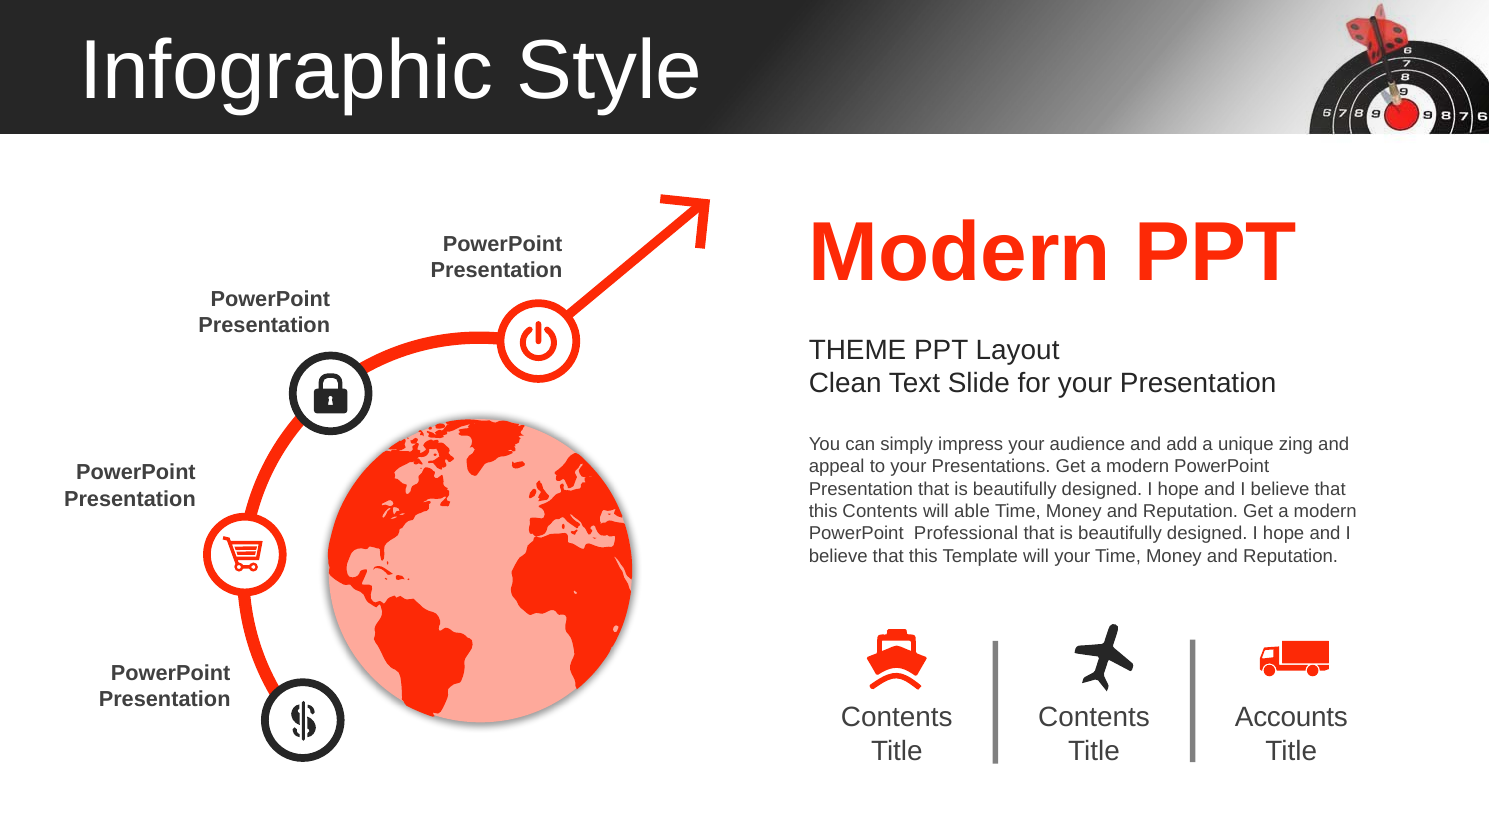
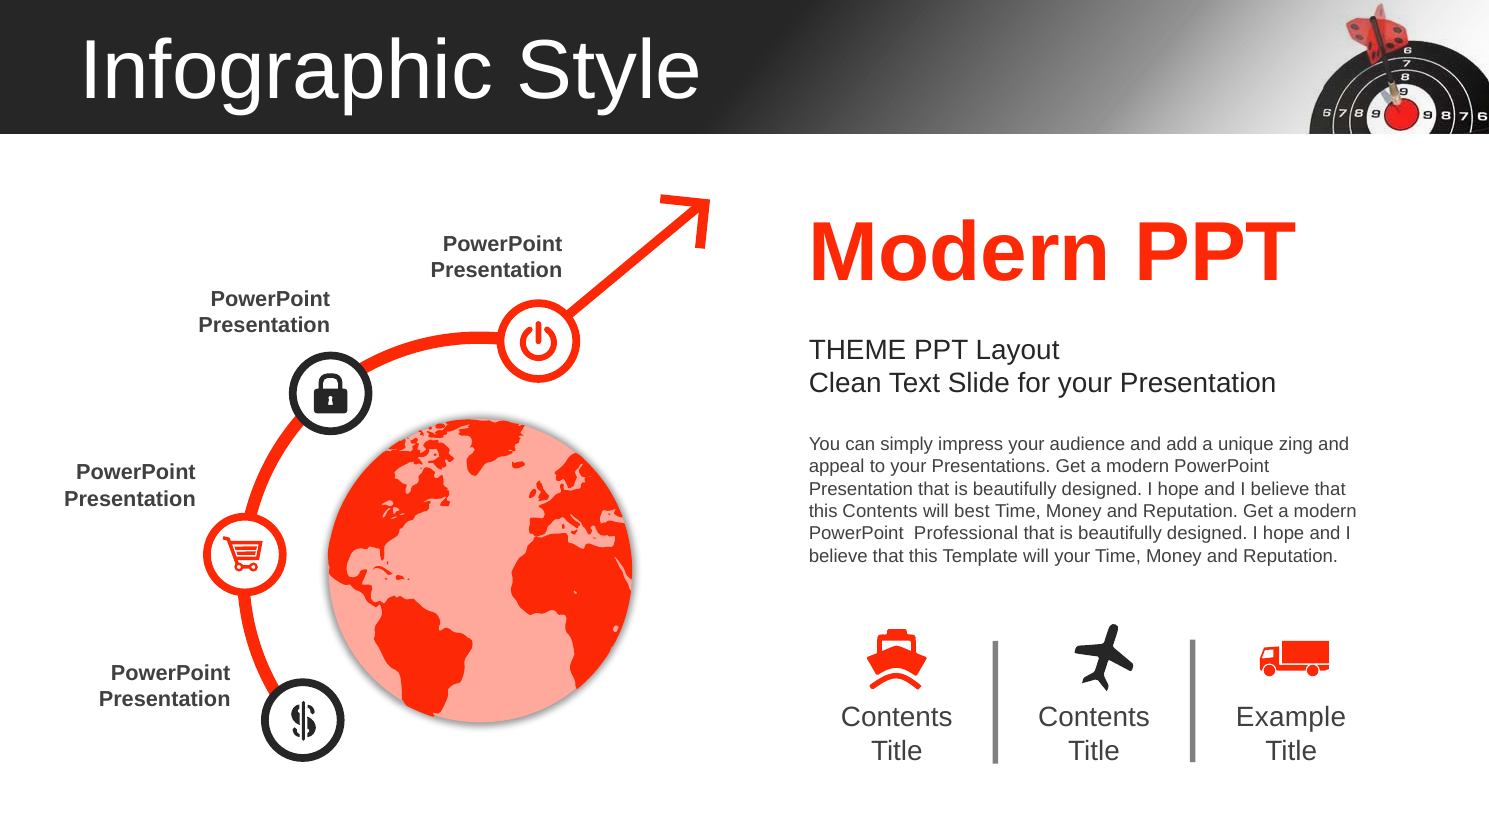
able: able -> best
Accounts: Accounts -> Example
